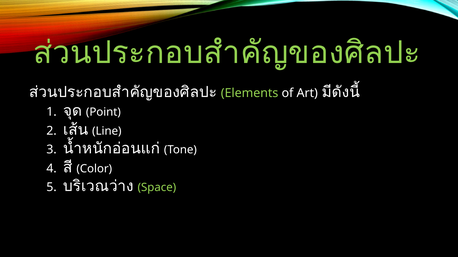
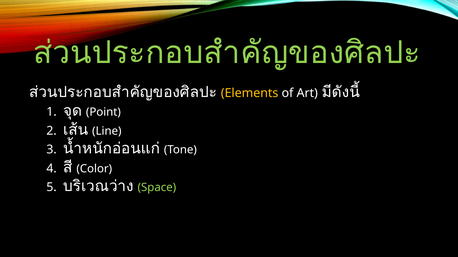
Elements colour: light green -> yellow
